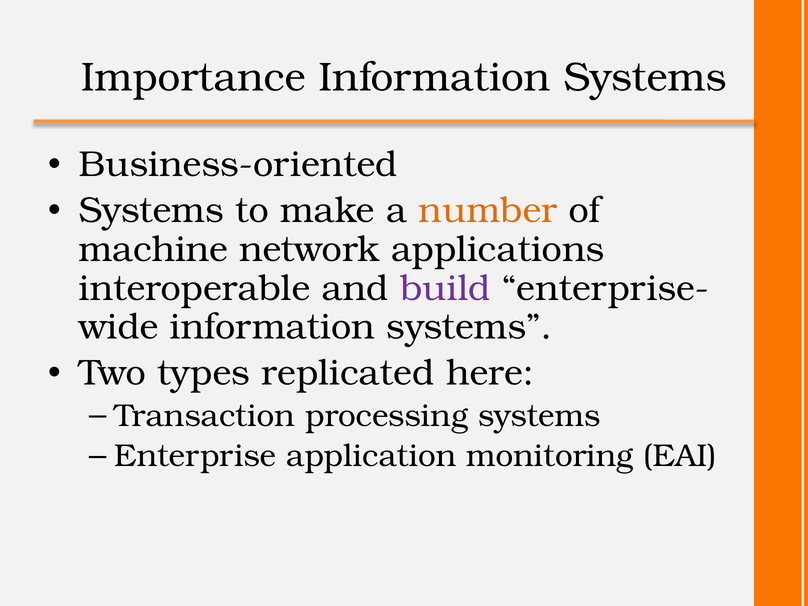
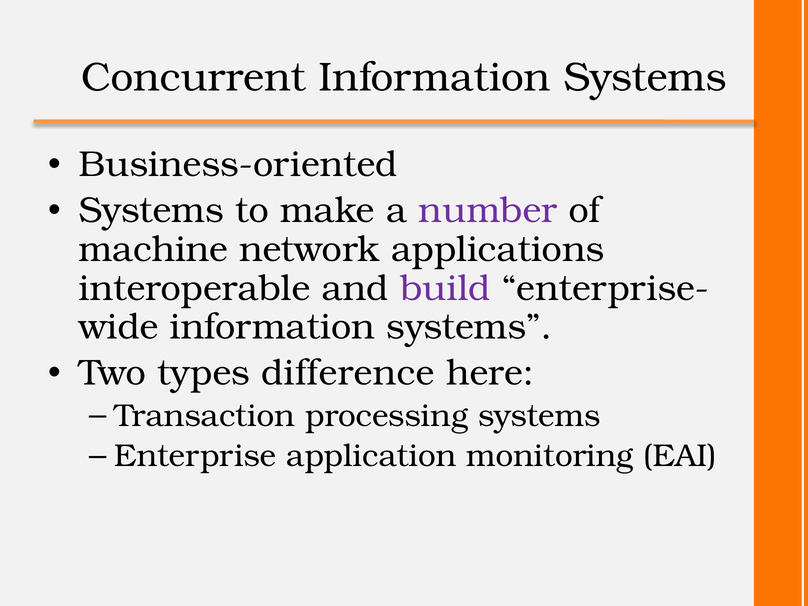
Importance: Importance -> Concurrent
number colour: orange -> purple
replicated: replicated -> difference
